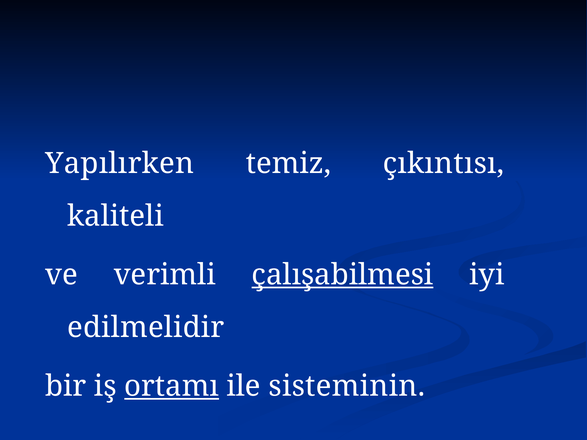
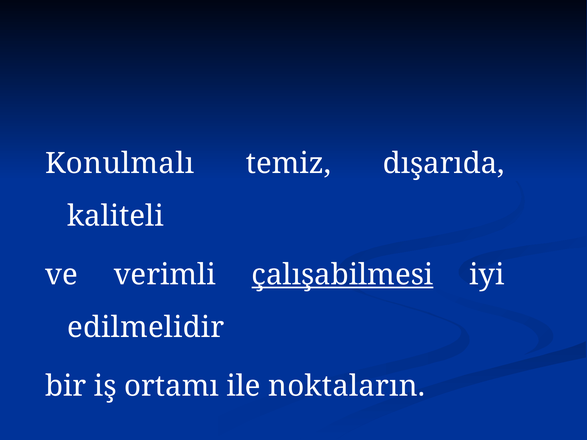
Yapılırken: Yapılırken -> Konulmalı
çıkıntısı: çıkıntısı -> dışarıda
ortamı underline: present -> none
sisteminin: sisteminin -> noktaların
